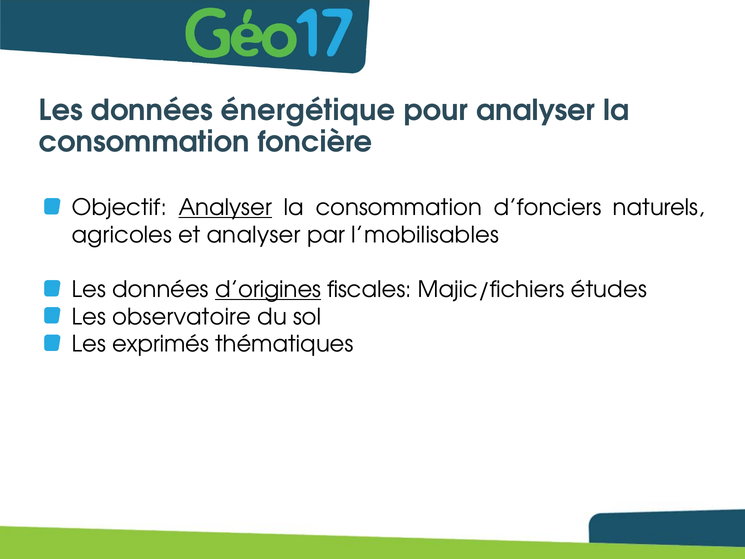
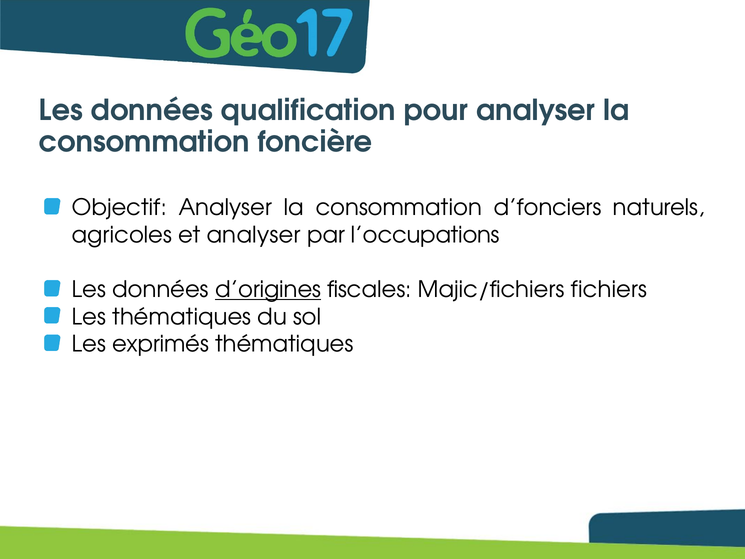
énergétique: énergétique -> qualification
Analyser at (225, 208) underline: present -> none
l’mobilisables: l’mobilisables -> l’occupations
études: études -> fichiers
Les observatoire: observatoire -> thématiques
